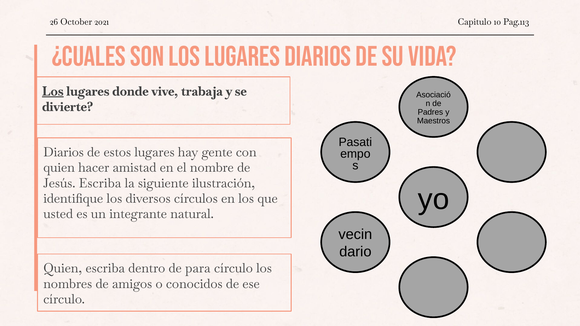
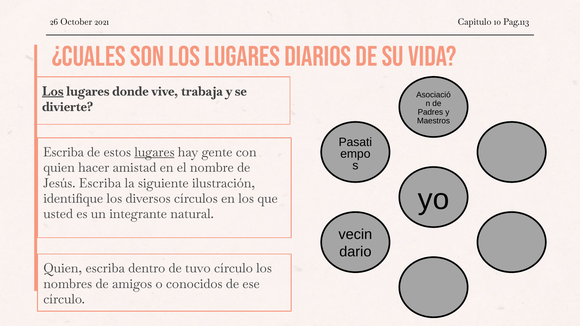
Diarios at (64, 152): Diarios -> Escriba
lugares at (154, 152) underline: none -> present
para: para -> tuvo
